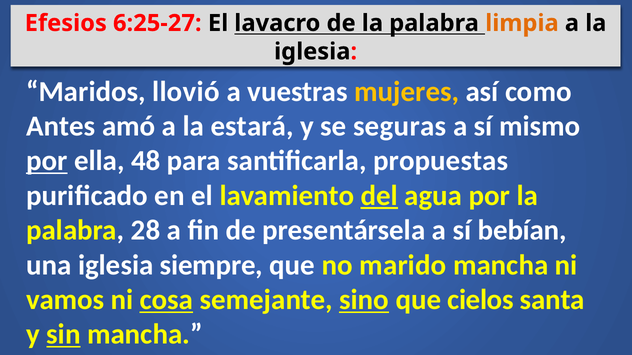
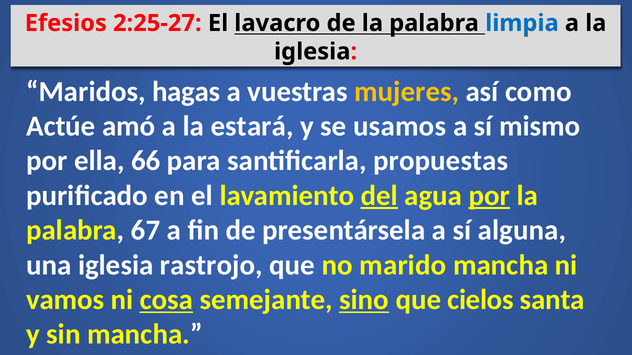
6:25-27: 6:25-27 -> 2:25-27
limpia colour: orange -> blue
llovió: llovió -> hagas
Antes: Antes -> Actúe
seguras: seguras -> usamos
por at (47, 161) underline: present -> none
48: 48 -> 66
por at (489, 196) underline: none -> present
28: 28 -> 67
bebían: bebían -> alguna
siempre: siempre -> rastrojo
sin underline: present -> none
